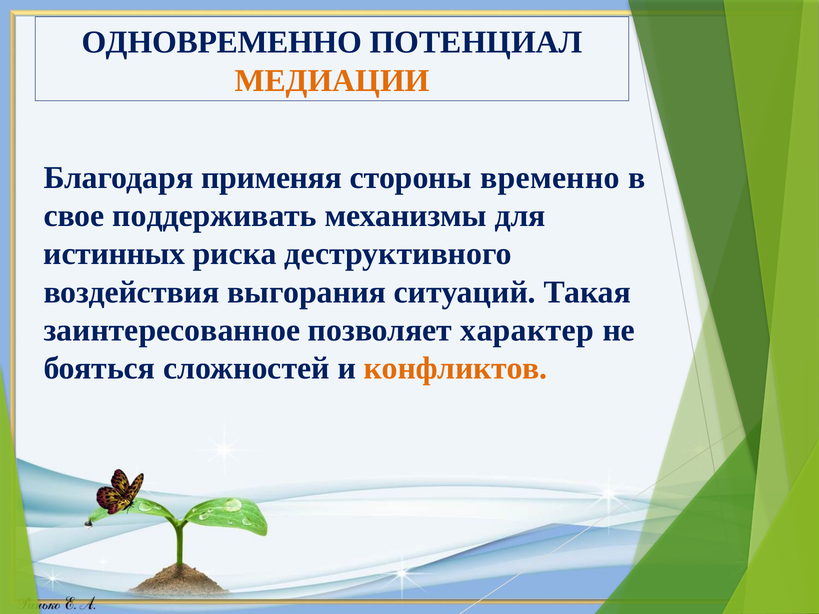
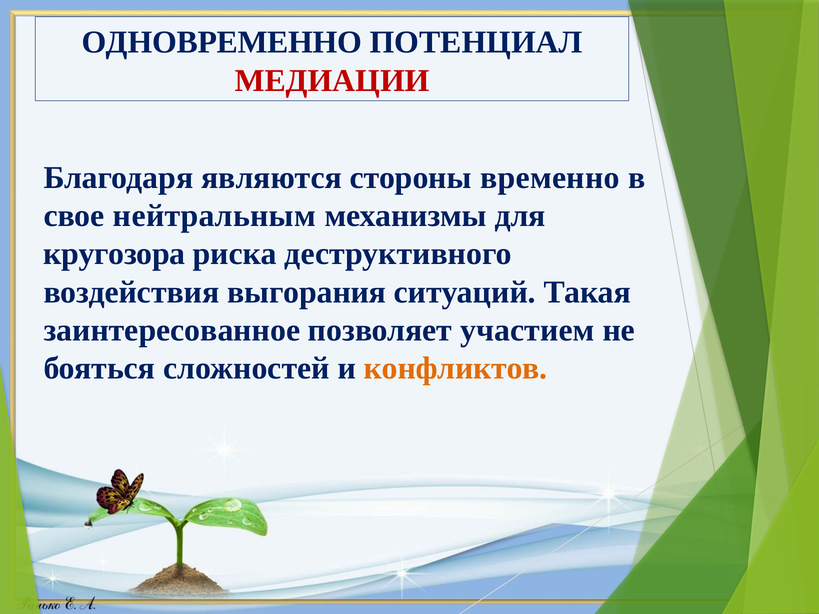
МЕДИАЦИИ colour: orange -> red
применяя: применяя -> являются
поддерживать: поддерживать -> нейтральным
истинных: истинных -> кругозора
характер: характер -> участием
